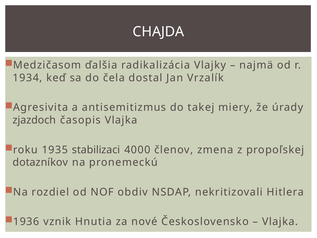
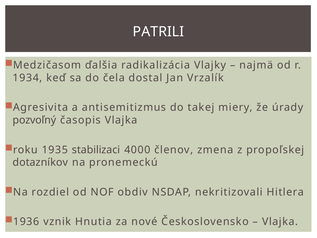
CHAJDA: CHAJDA -> PATRILI
zjazdoch: zjazdoch -> pozvoľný
